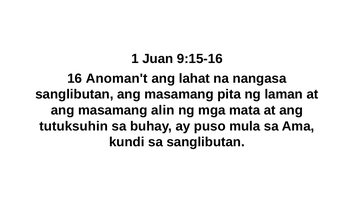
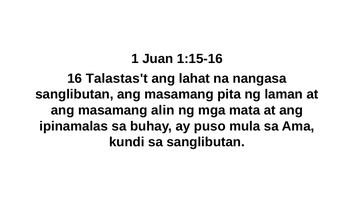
9:15-16: 9:15-16 -> 1:15-16
Anoman't: Anoman't -> Talastas't
tutuksuhin: tutuksuhin -> ipinamalas
